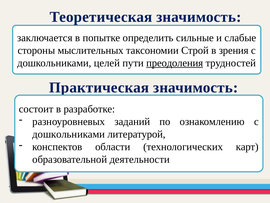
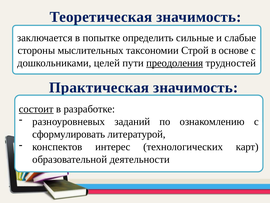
зрения: зрения -> основе
состоит underline: none -> present
дошкольниками at (69, 134): дошкольниками -> сформулировать
области: области -> интерес
